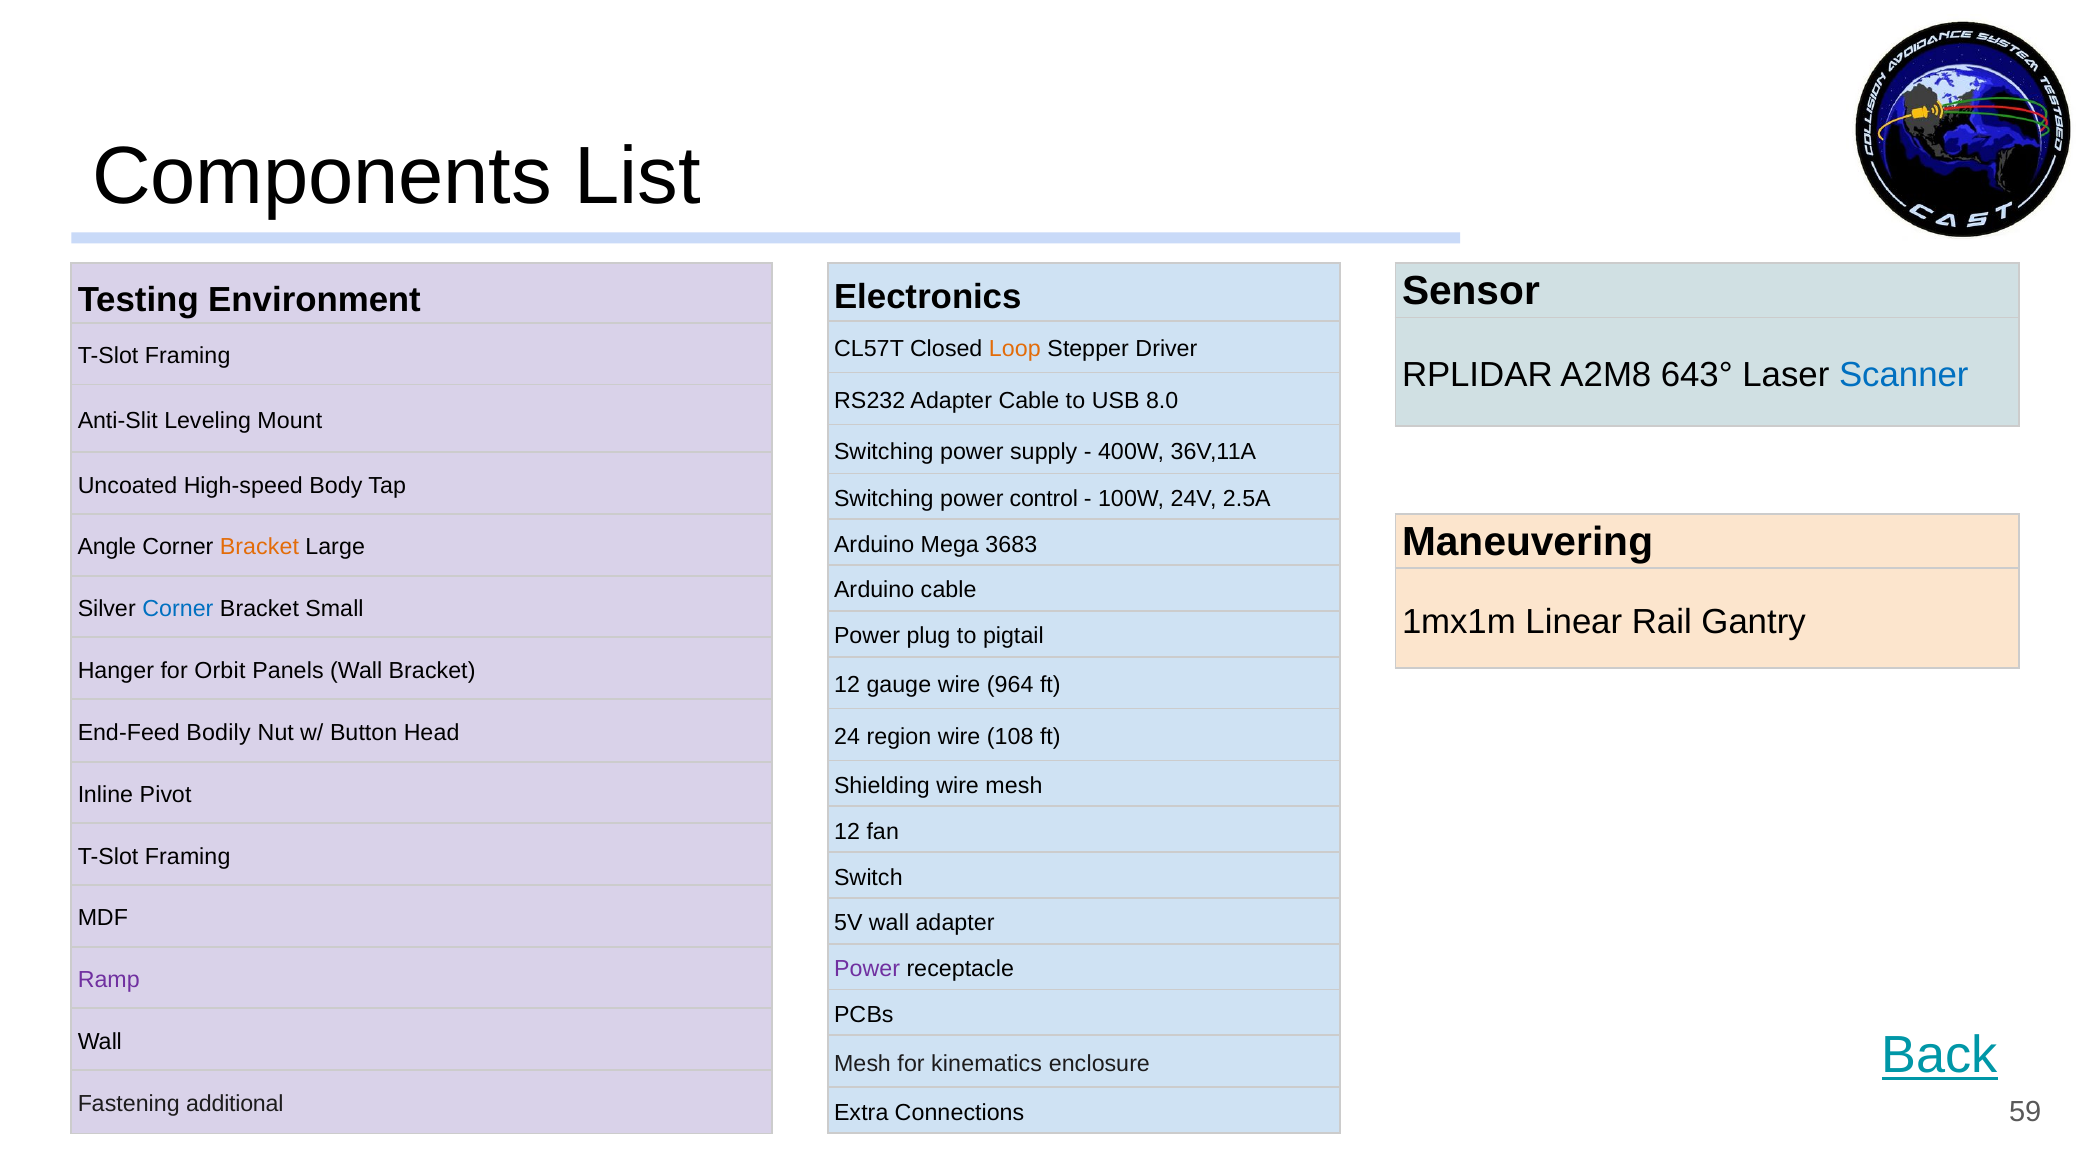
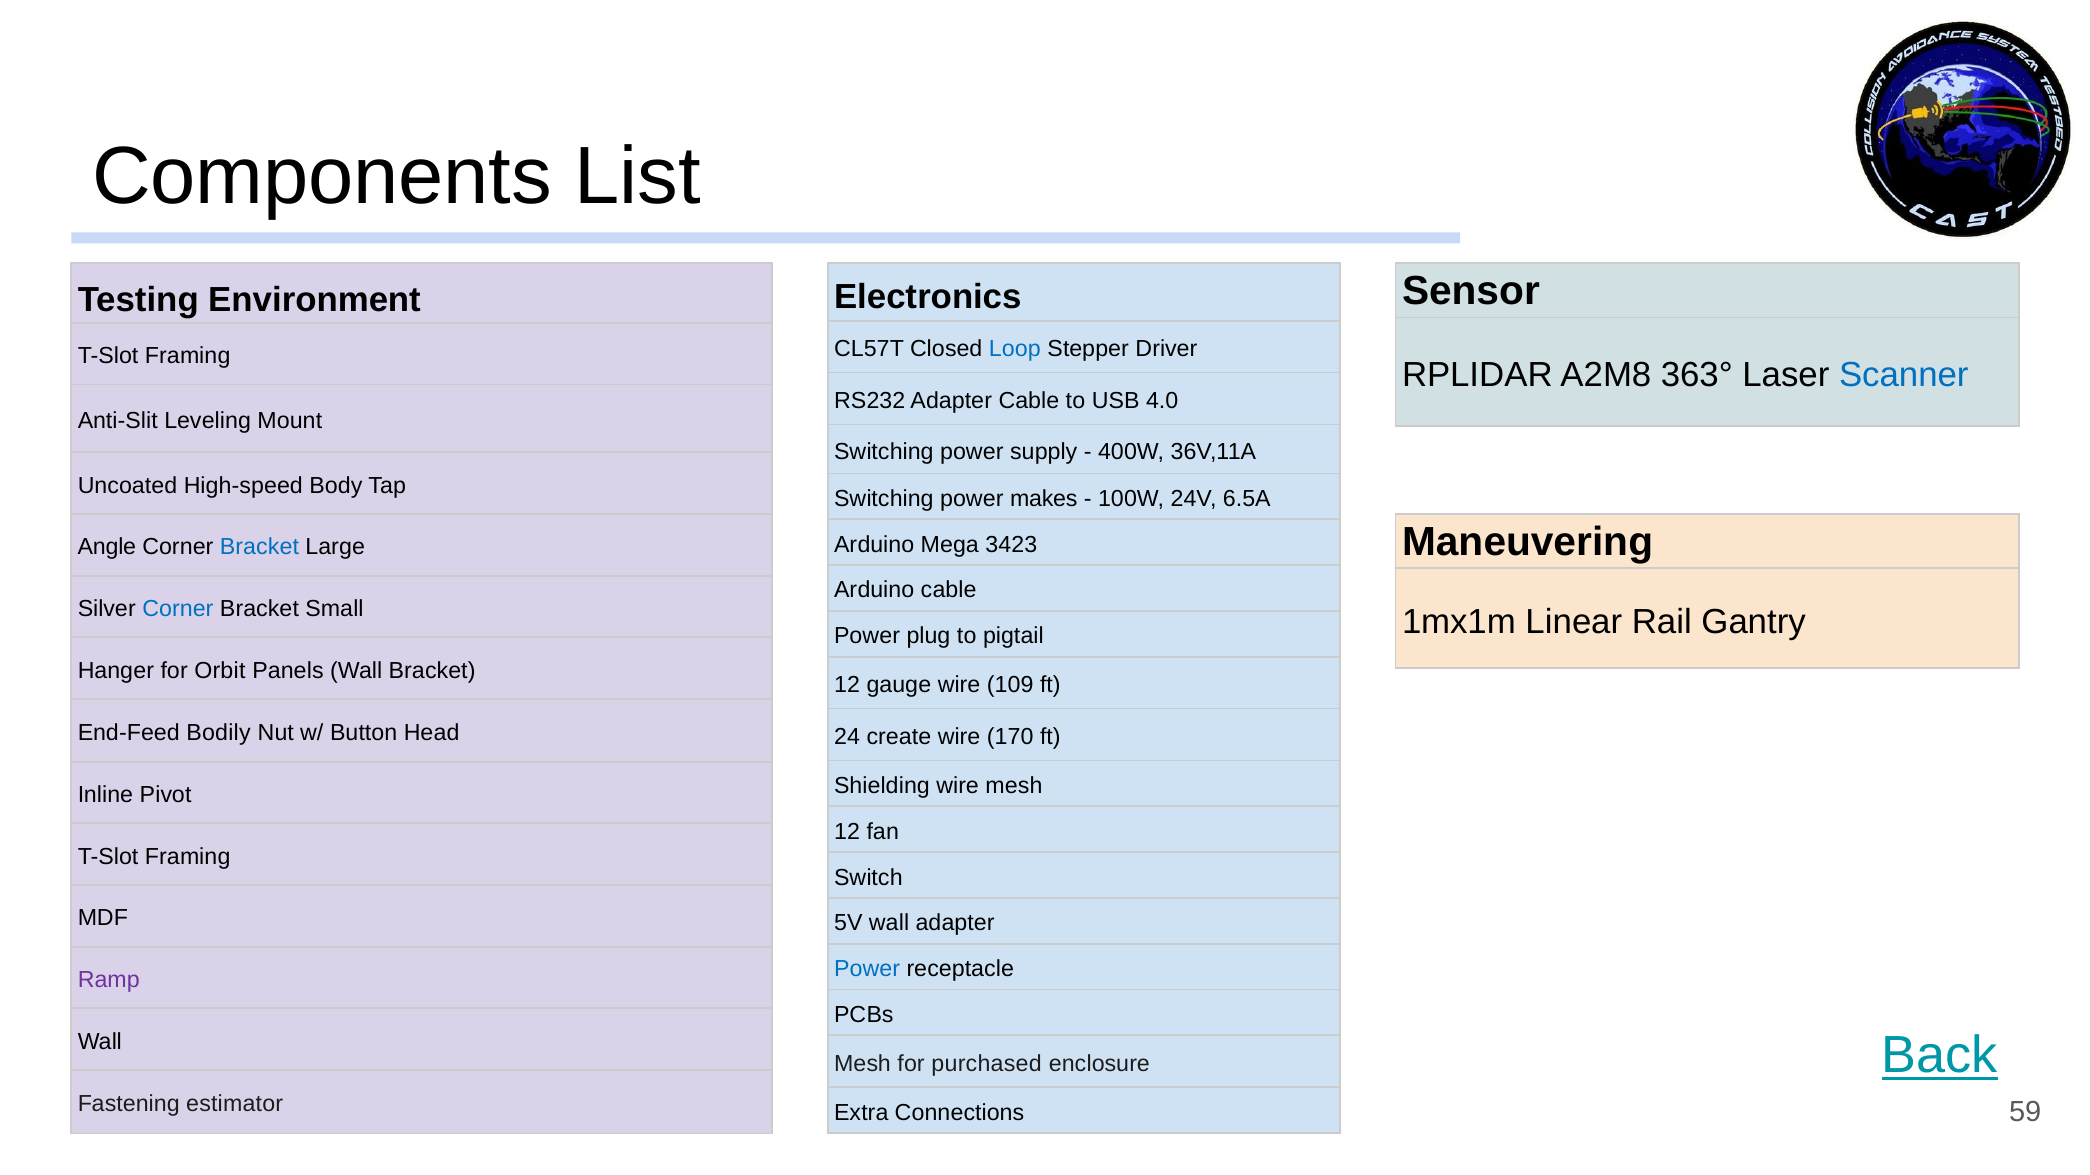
Loop colour: orange -> blue
643°: 643° -> 363°
8.0: 8.0 -> 4.0
control: control -> makes
2.5A: 2.5A -> 6.5A
3683: 3683 -> 3423
Bracket at (259, 547) colour: orange -> blue
964: 964 -> 109
region: region -> create
108: 108 -> 170
Power at (867, 970) colour: purple -> blue
kinematics: kinematics -> purchased
additional: additional -> estimator
